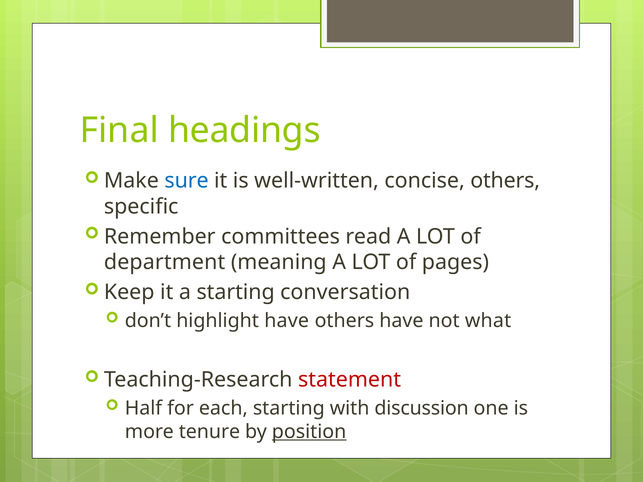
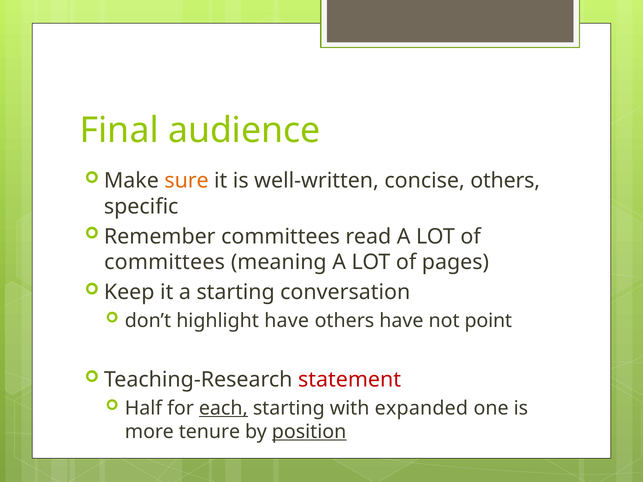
headings: headings -> audience
sure colour: blue -> orange
department at (165, 262): department -> committees
what: what -> point
each underline: none -> present
discussion: discussion -> expanded
